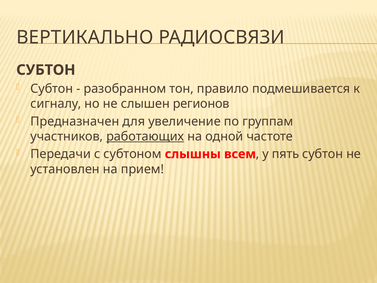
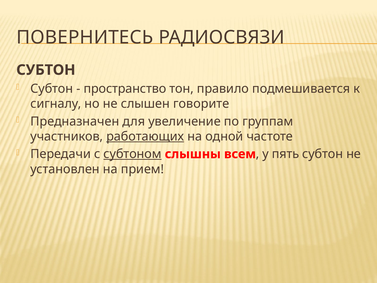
ВЕРТИКАЛЬНО: ВЕРТИКАЛЬНО -> ПОВЕРНИТЕСЬ
разобранном: разобранном -> пространство
регионов: регионов -> говорите
субтоном underline: none -> present
